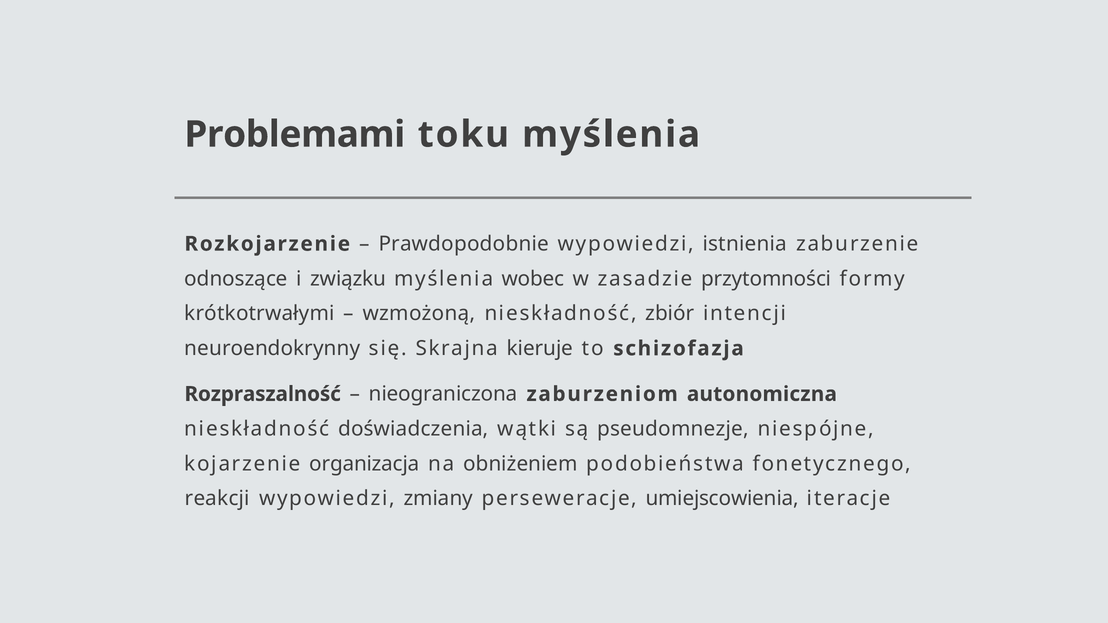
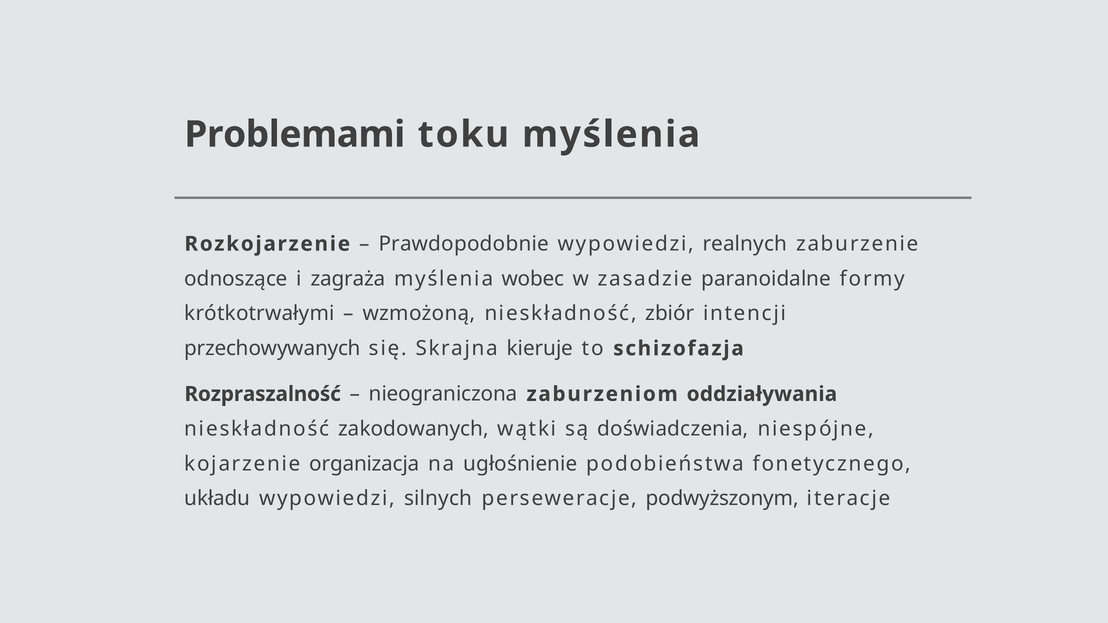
istnienia: istnienia -> realnych
związku: związku -> zagraża
przytomności: przytomności -> paranoidalne
neuroendokrynny: neuroendokrynny -> przechowywanych
autonomiczna: autonomiczna -> oddziaływania
doświadczenia: doświadczenia -> zakodowanych
pseudomnezje: pseudomnezje -> doświadczenia
obniżeniem: obniżeniem -> ugłośnienie
reakcji: reakcji -> układu
zmiany: zmiany -> silnych
umiejscowienia: umiejscowienia -> podwyższonym
